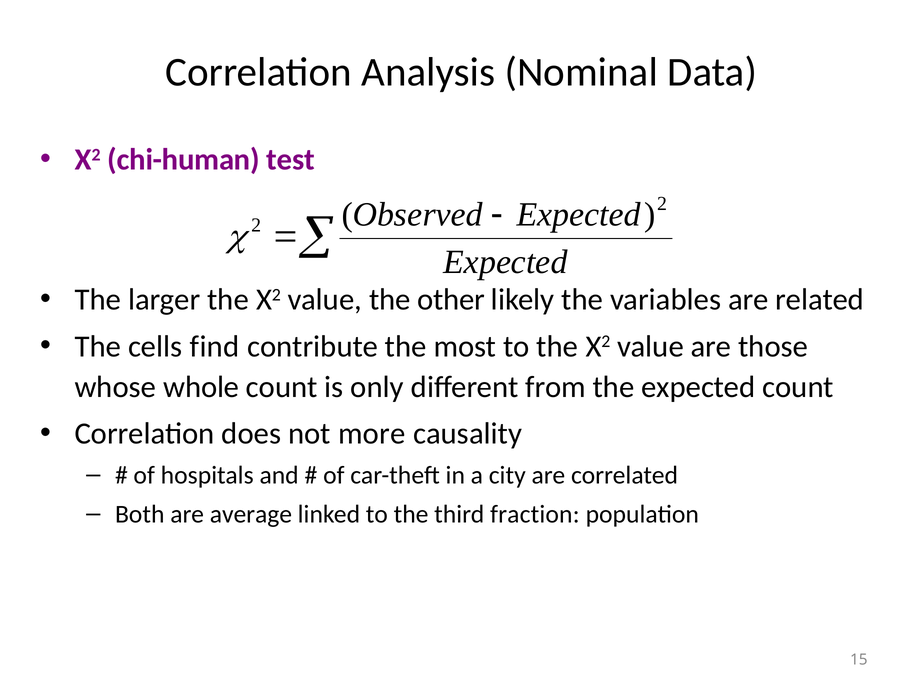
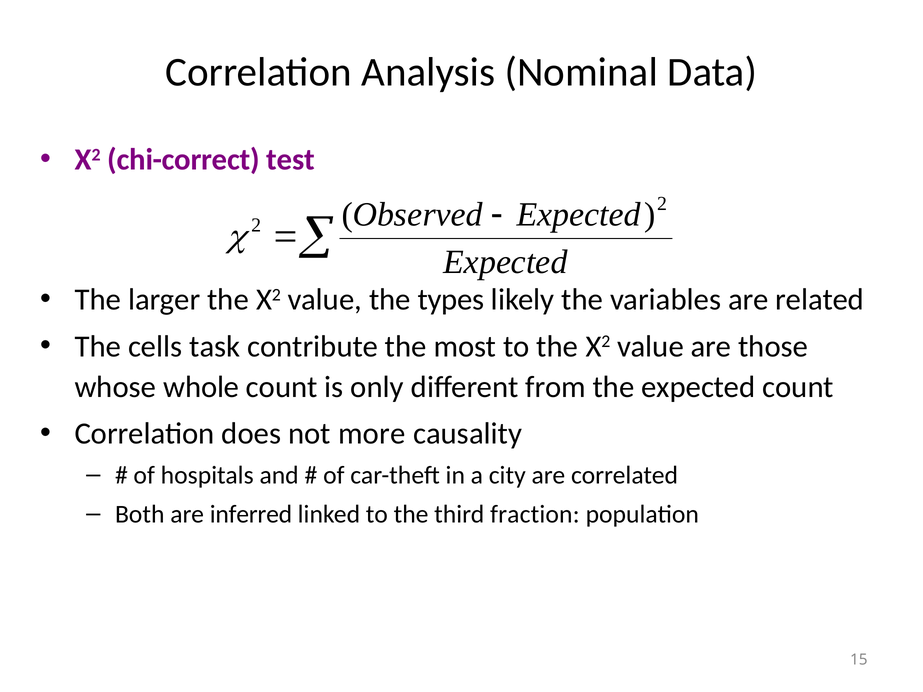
chi-human: chi-human -> chi-correct
other: other -> types
find: find -> task
average: average -> inferred
